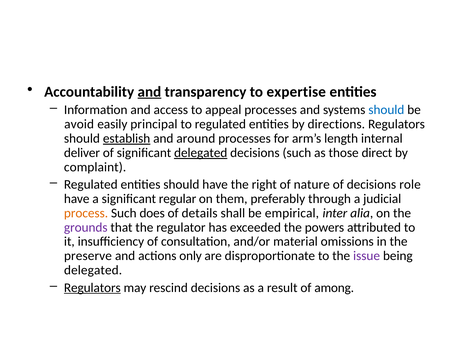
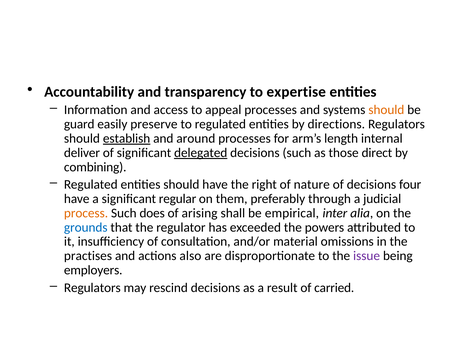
and at (149, 92) underline: present -> none
should at (386, 110) colour: blue -> orange
avoid: avoid -> guard
principal: principal -> preserve
complaint: complaint -> combining
role: role -> four
details: details -> arising
grounds colour: purple -> blue
preserve: preserve -> practises
only: only -> also
delegated at (93, 270): delegated -> employers
Regulators at (92, 287) underline: present -> none
among: among -> carried
